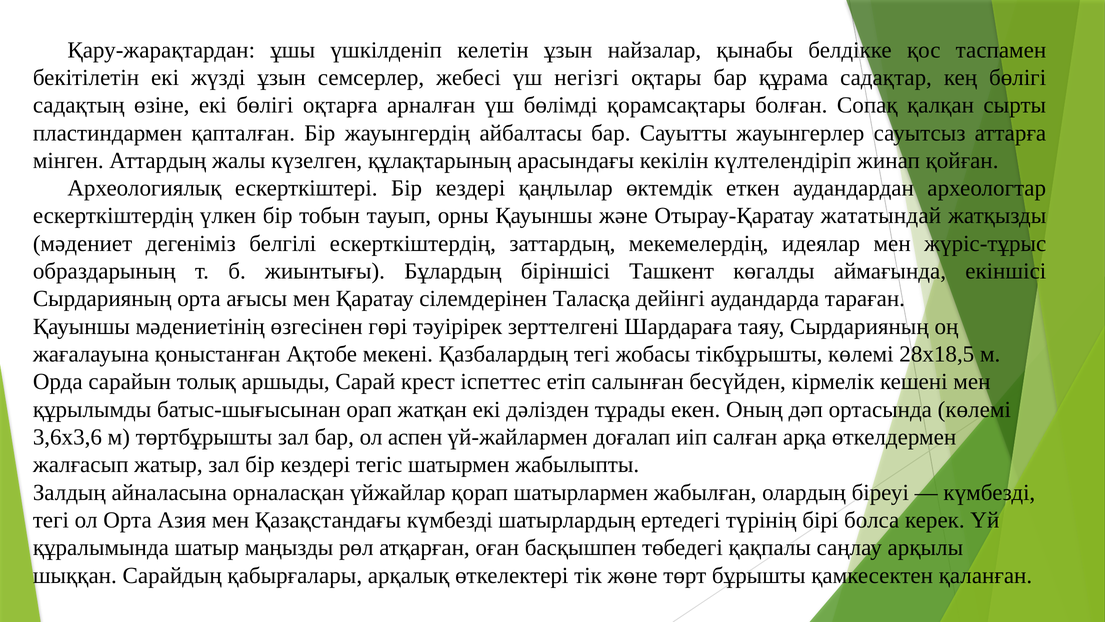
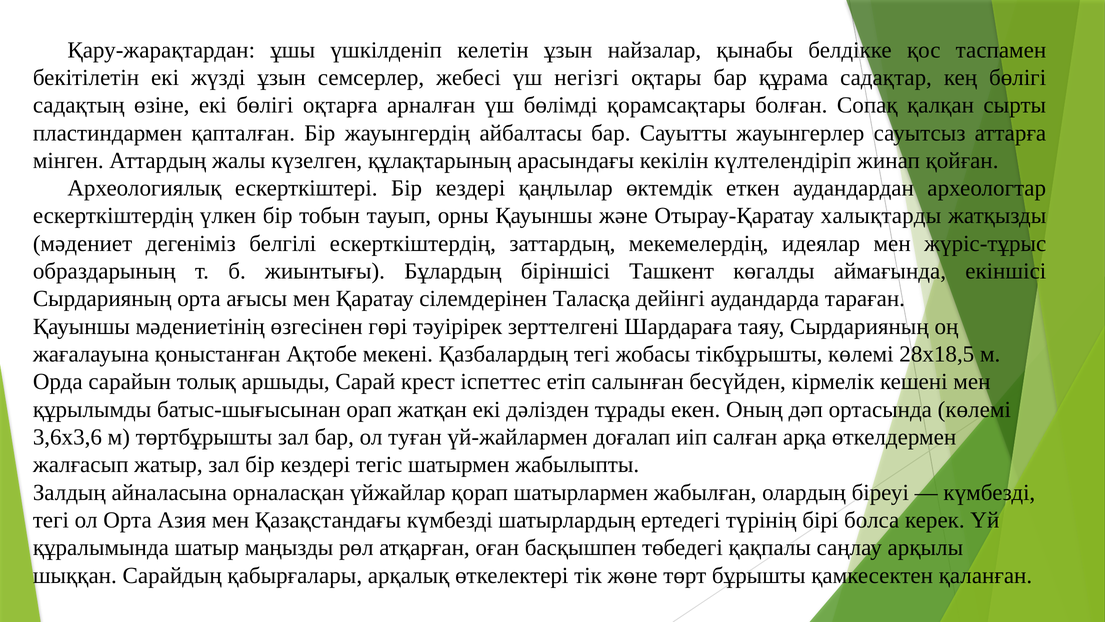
жататындай: жататындай -> халықтарды
аспен: аспен -> туған
